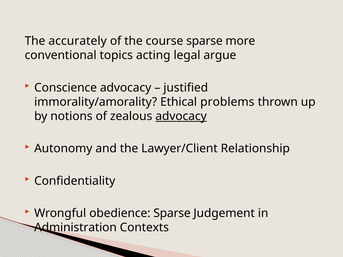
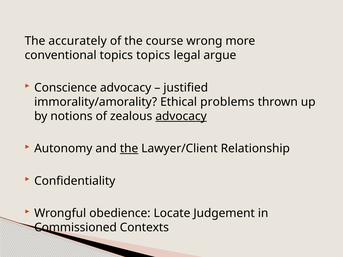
course sparse: sparse -> wrong
topics acting: acting -> topics
the at (129, 149) underline: none -> present
obedience Sparse: Sparse -> Locate
Administration: Administration -> Commissioned
